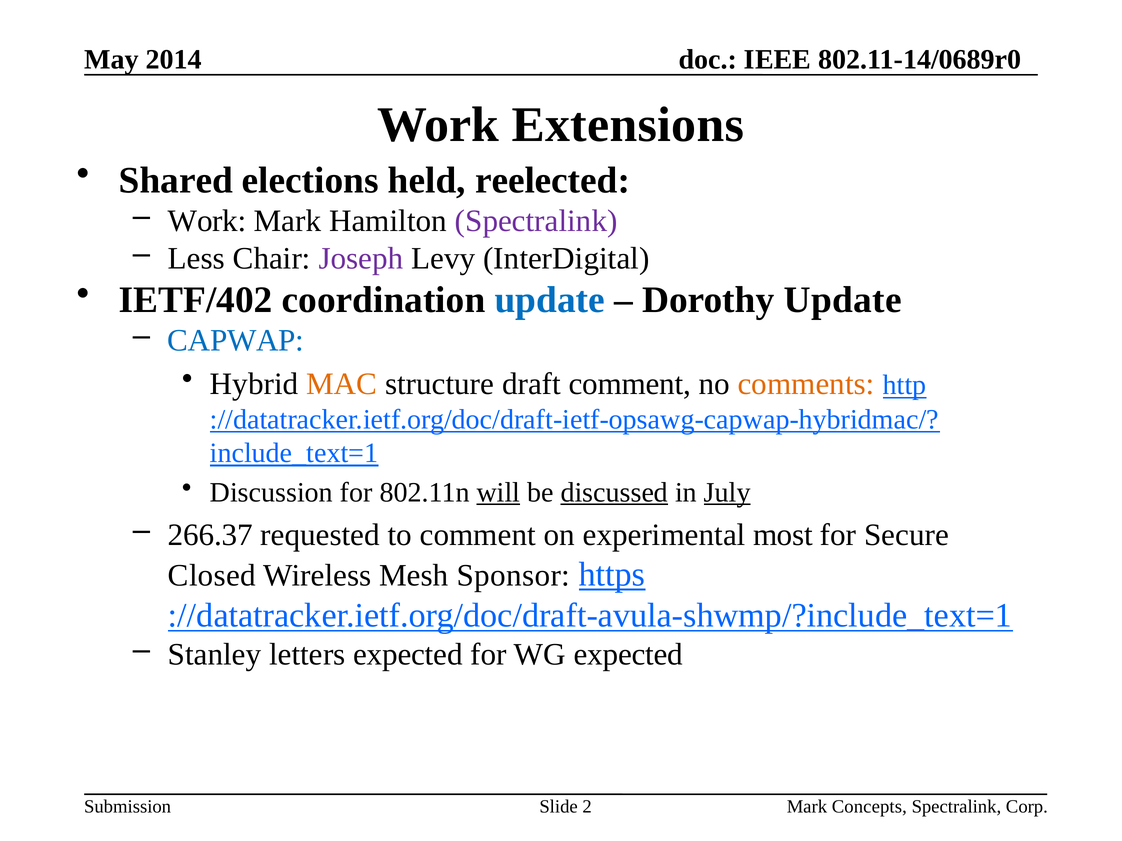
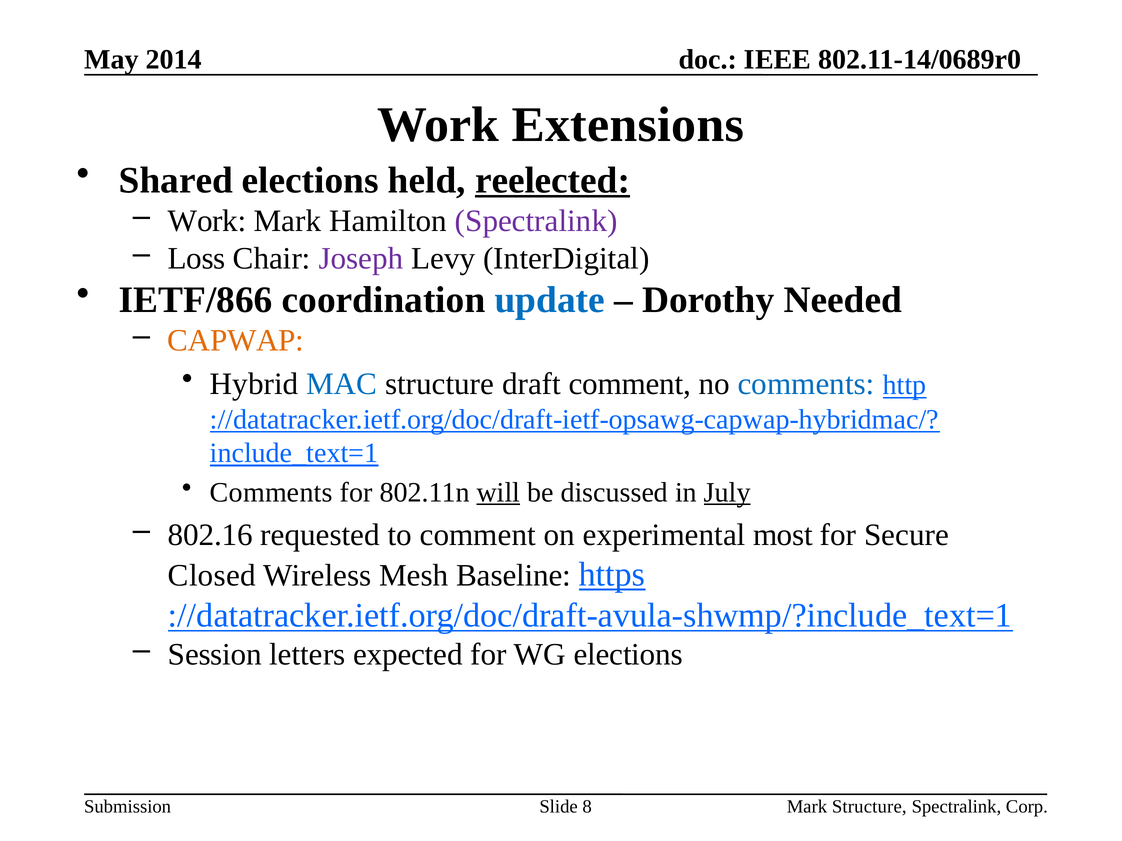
reelected underline: none -> present
Less: Less -> Loss
IETF/402: IETF/402 -> IETF/866
Dorothy Update: Update -> Needed
CAPWAP colour: blue -> orange
MAC colour: orange -> blue
comments at (806, 384) colour: orange -> blue
Discussion at (271, 493): Discussion -> Comments
discussed underline: present -> none
266.37: 266.37 -> 802.16
Sponsor: Sponsor -> Baseline
Stanley: Stanley -> Session
WG expected: expected -> elections
Mark Concepts: Concepts -> Structure
2: 2 -> 8
